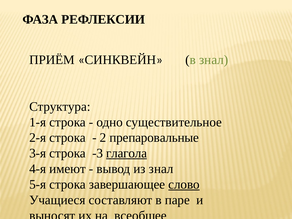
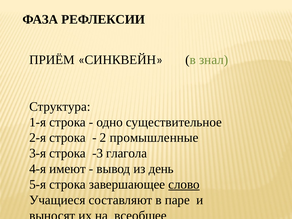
препаровальные: препаровальные -> промышленные
глагола underline: present -> none
из знал: знал -> день
